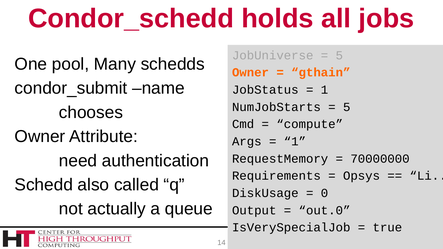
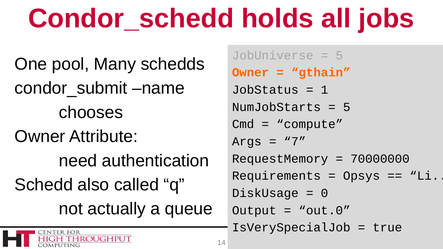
1 at (295, 142): 1 -> 7
